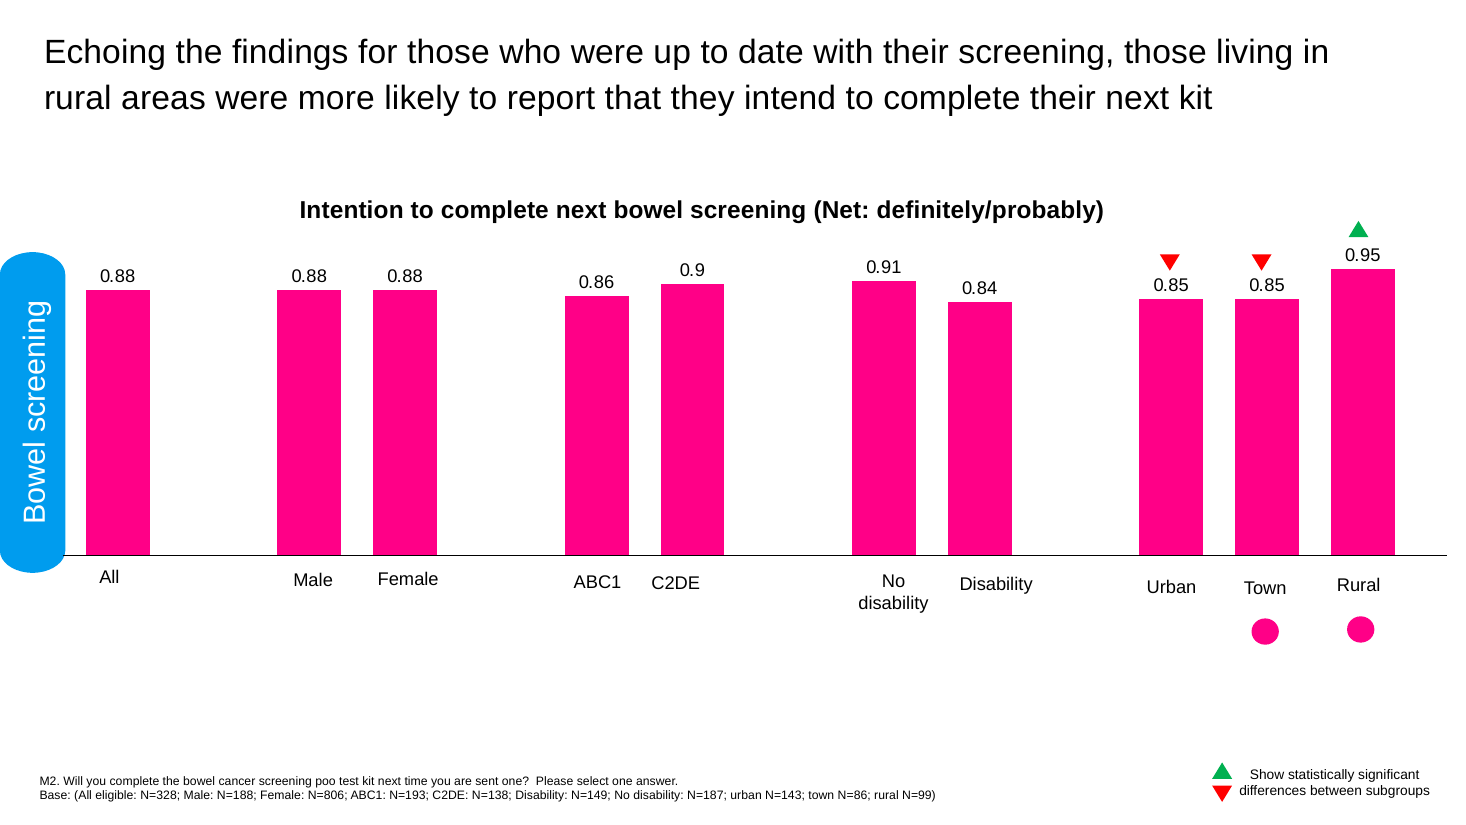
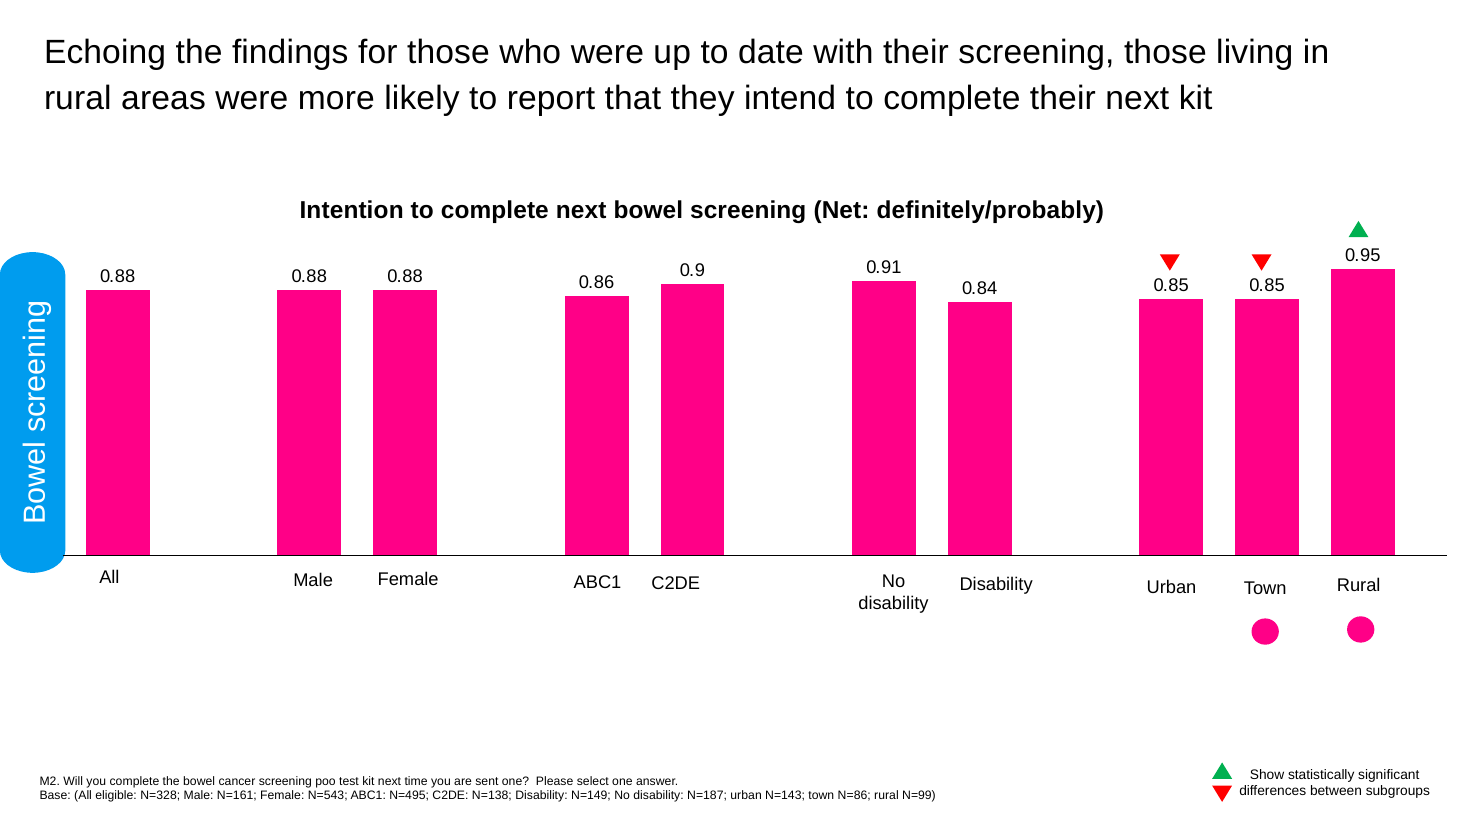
N=188: N=188 -> N=161
N=806: N=806 -> N=543
N=193: N=193 -> N=495
